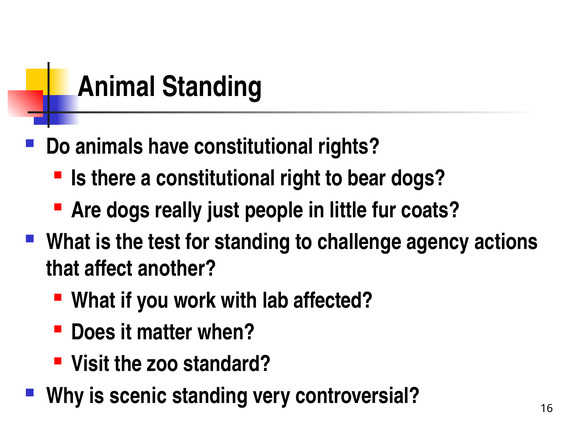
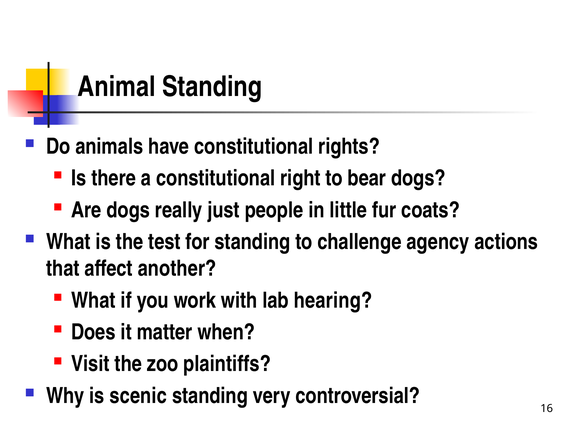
affected: affected -> hearing
standard: standard -> plaintiffs
